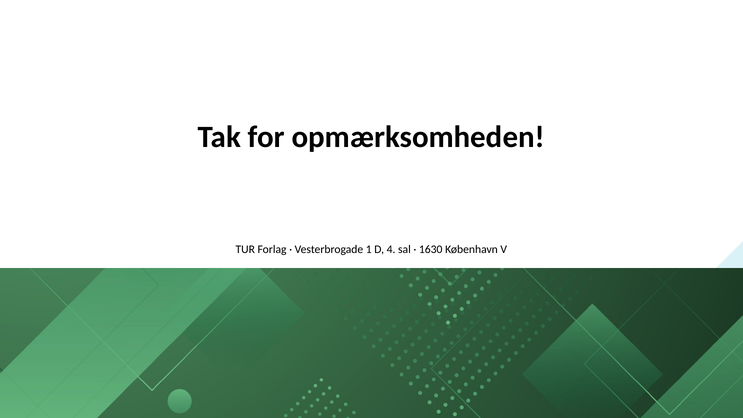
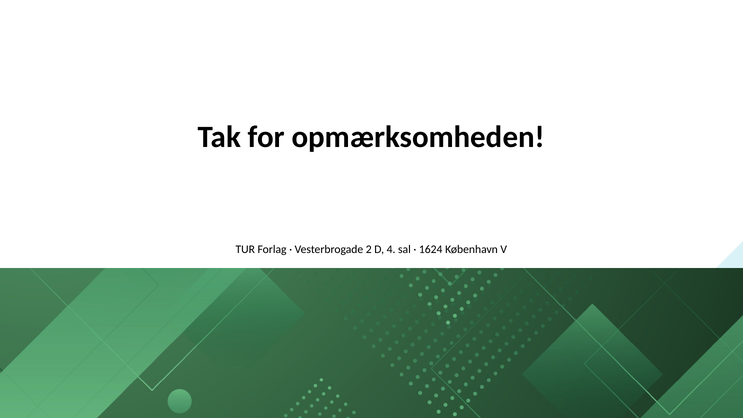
1: 1 -> 2
1630: 1630 -> 1624
